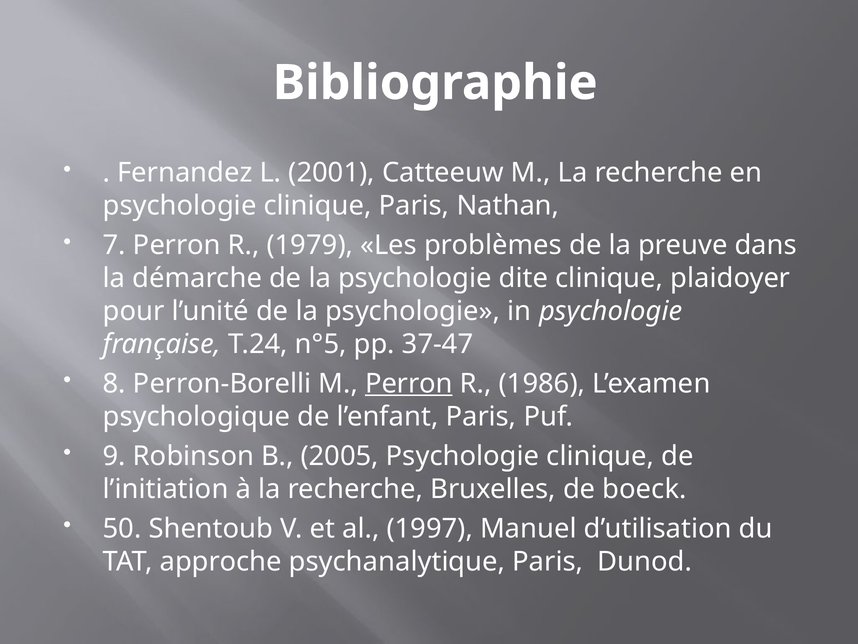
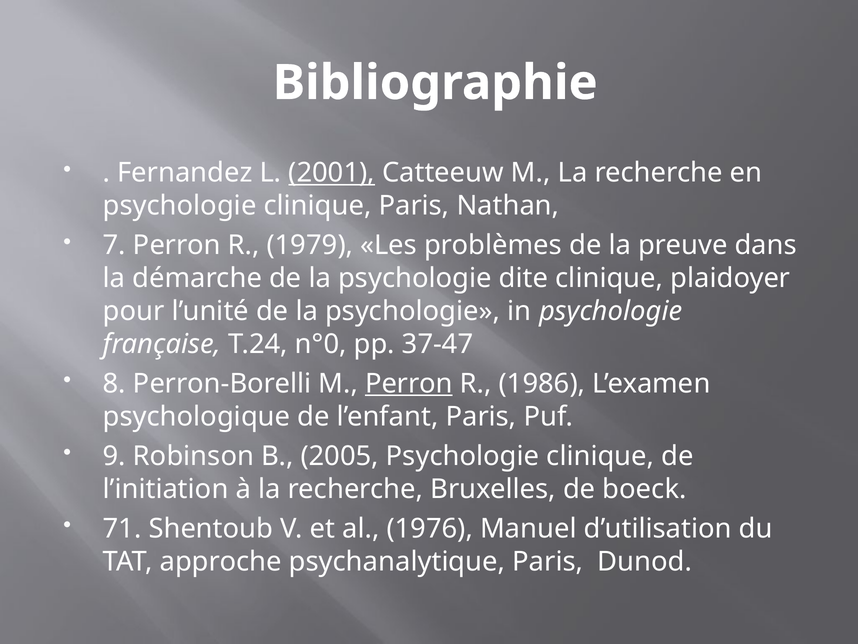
2001 underline: none -> present
n°5: n°5 -> n°0
50: 50 -> 71
1997: 1997 -> 1976
